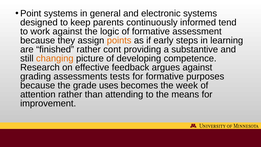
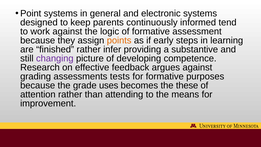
cont: cont -> infer
changing colour: orange -> purple
week: week -> these
